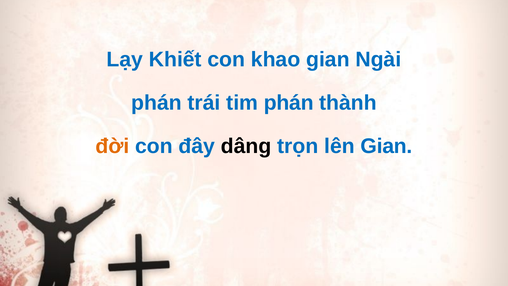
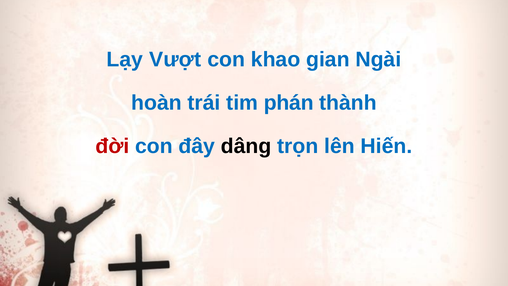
Khiết: Khiết -> Vượt
phán at (156, 103): phán -> hoàn
đời colour: orange -> red
lên Gian: Gian -> Hiến
